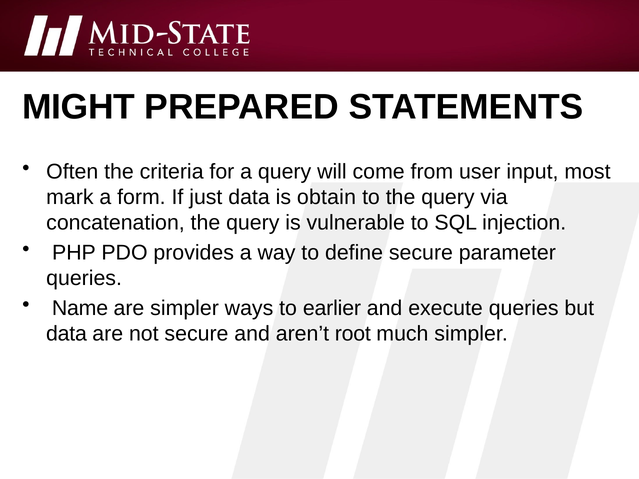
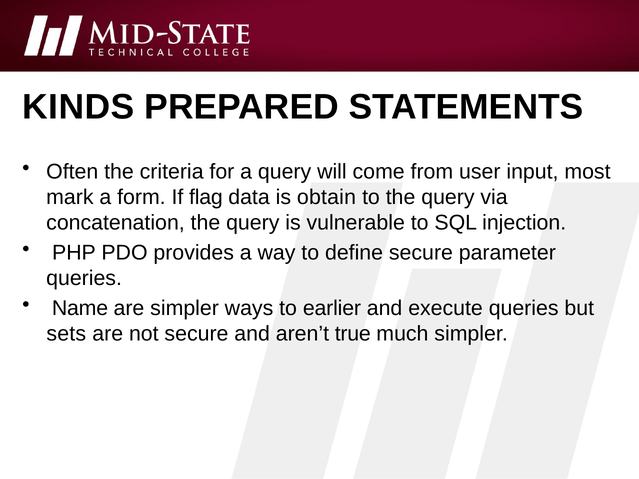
MIGHT: MIGHT -> KINDS
just: just -> flag
data at (66, 334): data -> sets
root: root -> true
